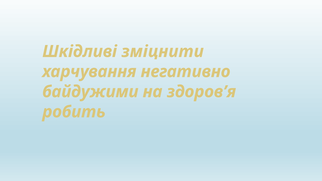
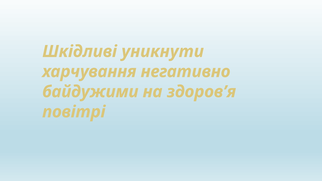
зміцнити: зміцнити -> уникнути
робить: робить -> повітрі
